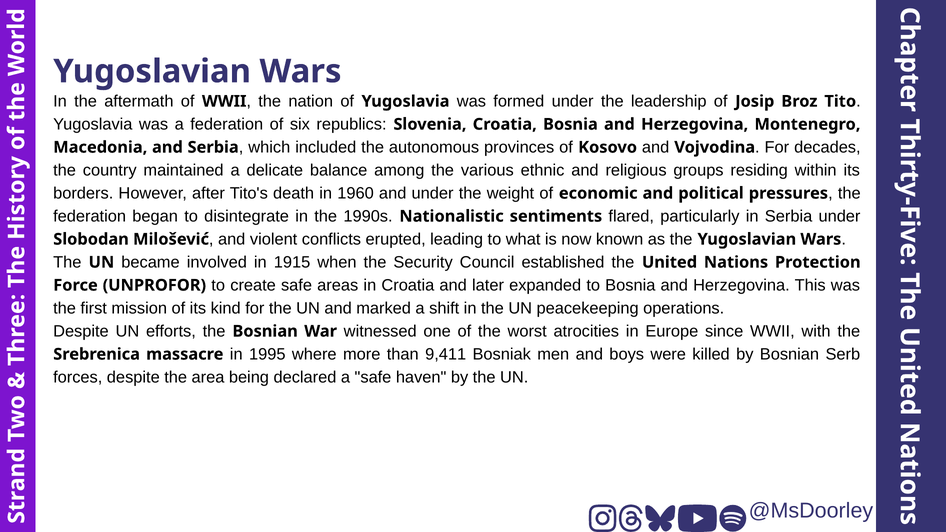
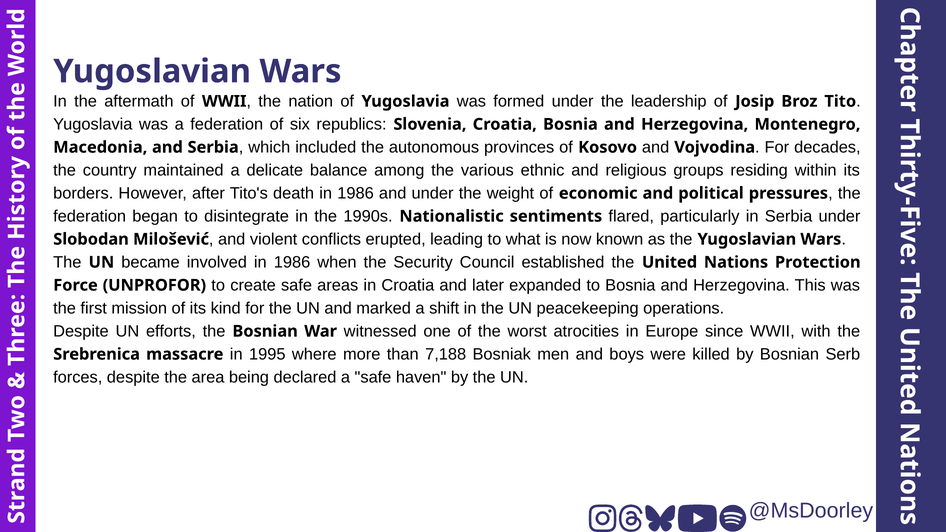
death in 1960: 1960 -> 1986
involved in 1915: 1915 -> 1986
9,411: 9,411 -> 7,188
